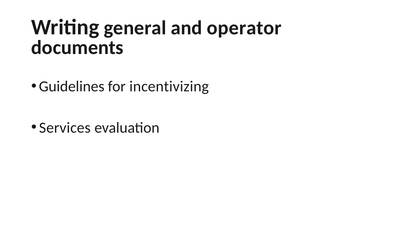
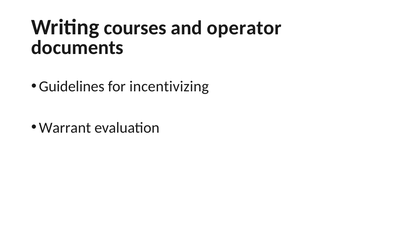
general: general -> courses
Services: Services -> Warrant
